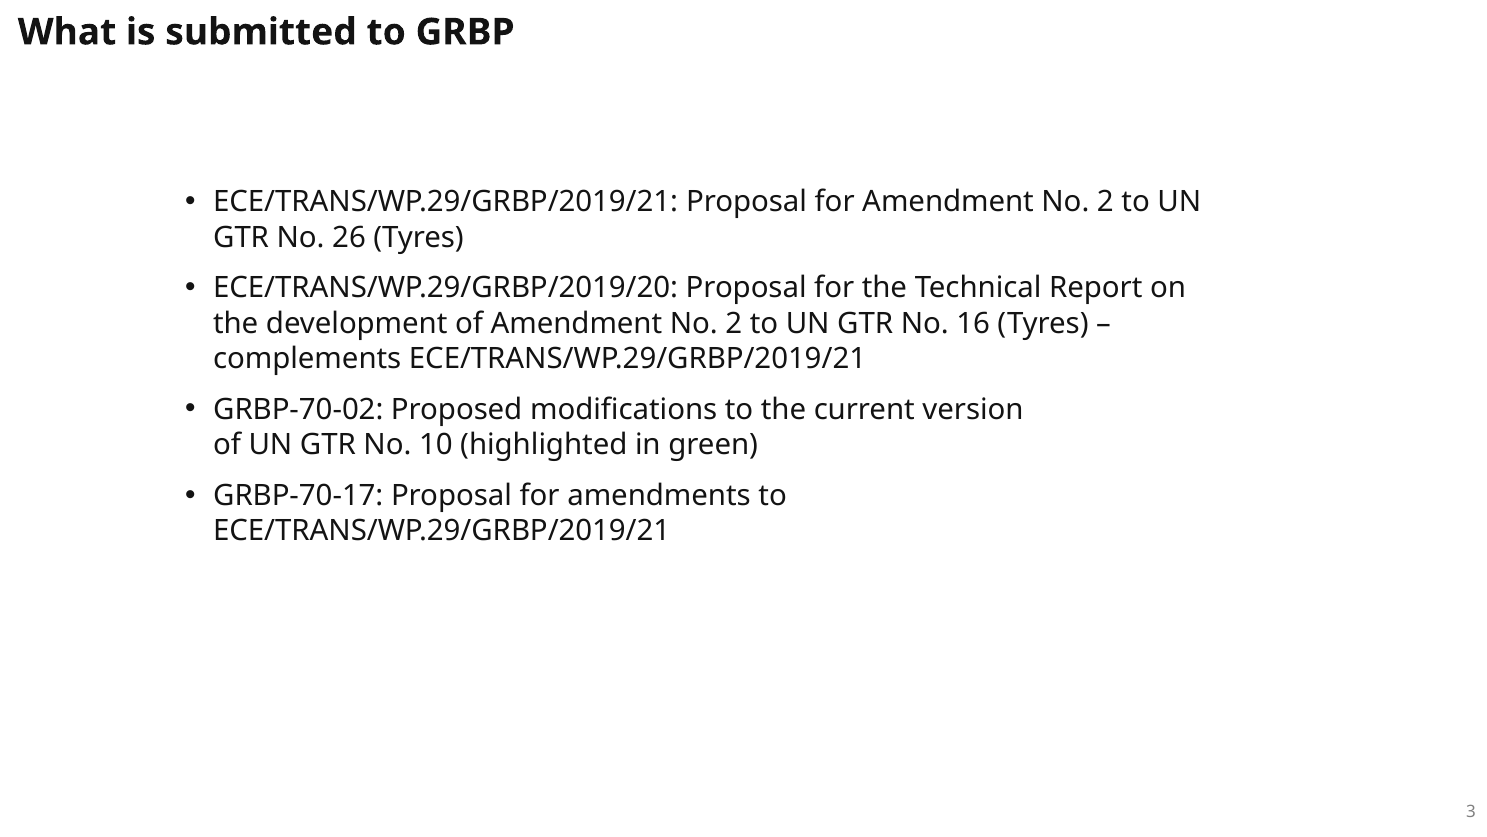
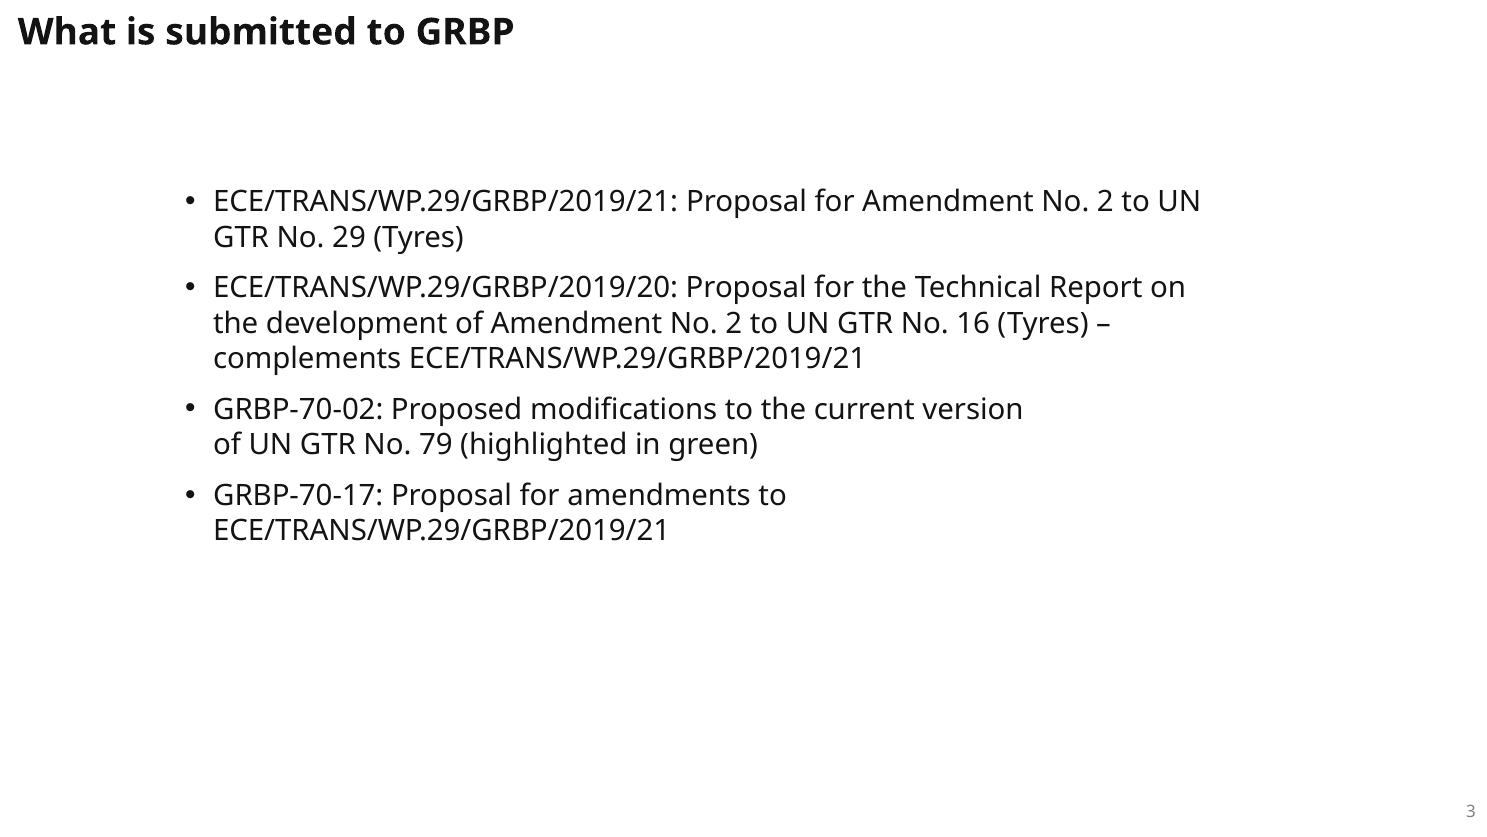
26: 26 -> 29
10: 10 -> 79
